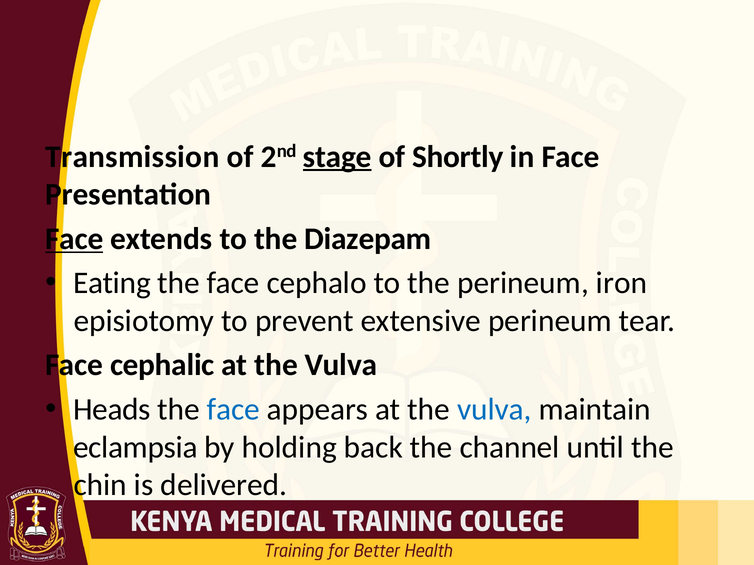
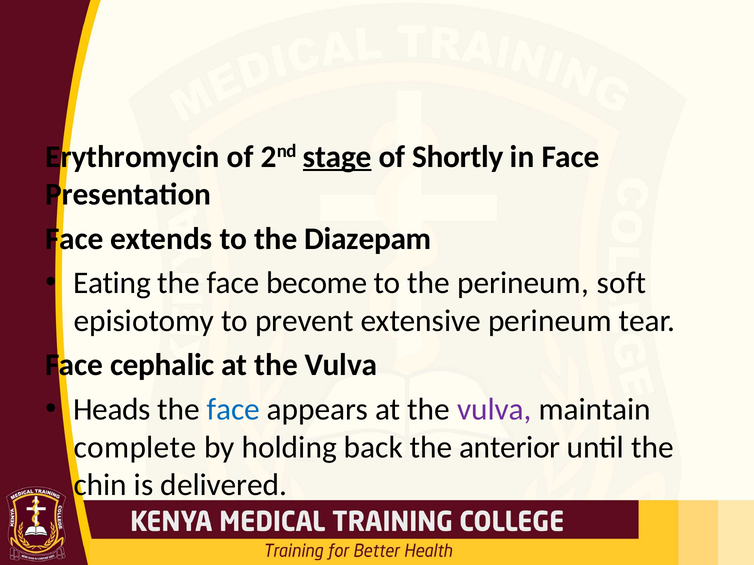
Transmission: Transmission -> Erythromycin
Face at (74, 239) underline: present -> none
cephalo: cephalo -> become
iron: iron -> soft
vulva at (494, 410) colour: blue -> purple
eclampsia: eclampsia -> complete
channel: channel -> anterior
